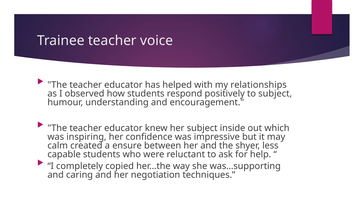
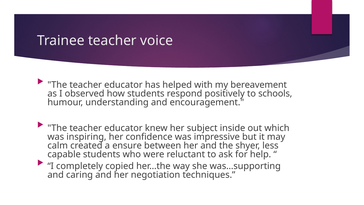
relationships: relationships -> bereavement
to subject: subject -> schools
